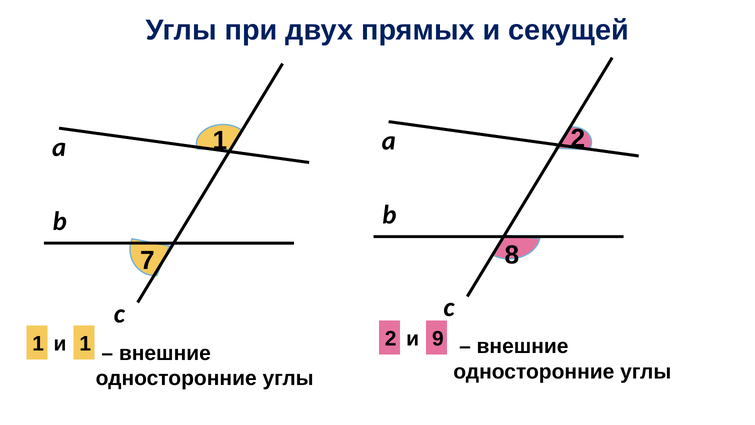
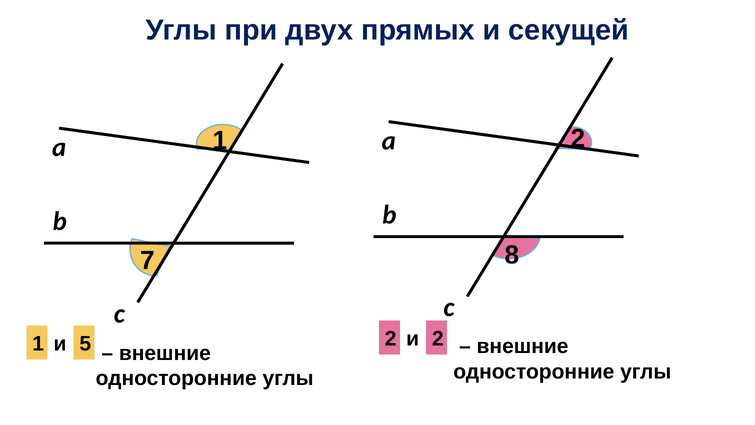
2 9: 9 -> 2
1 1: 1 -> 5
